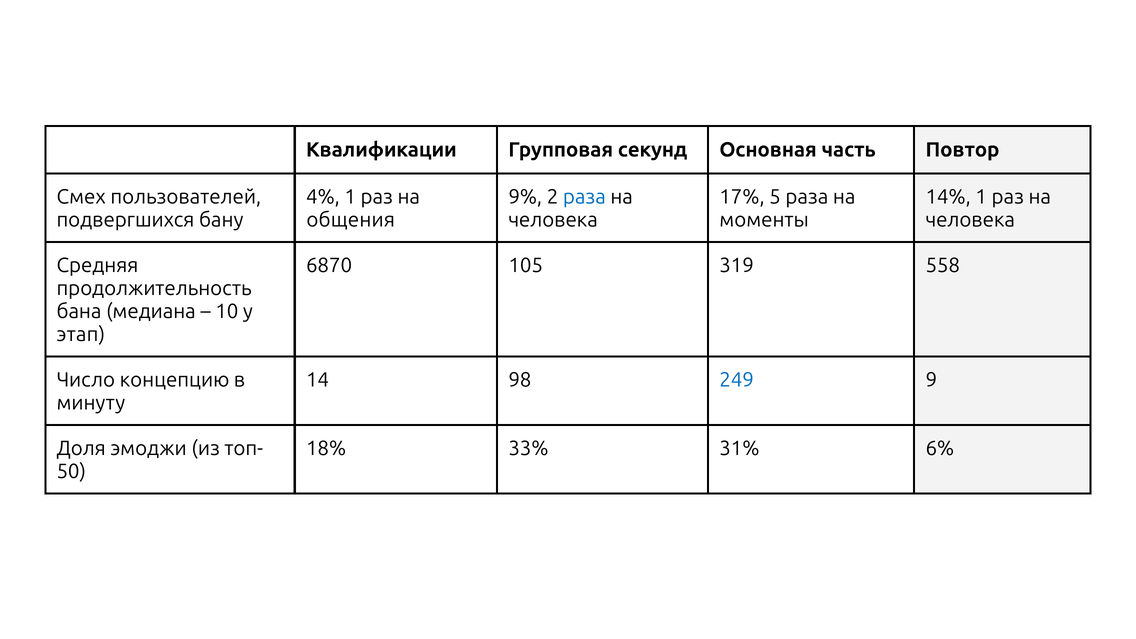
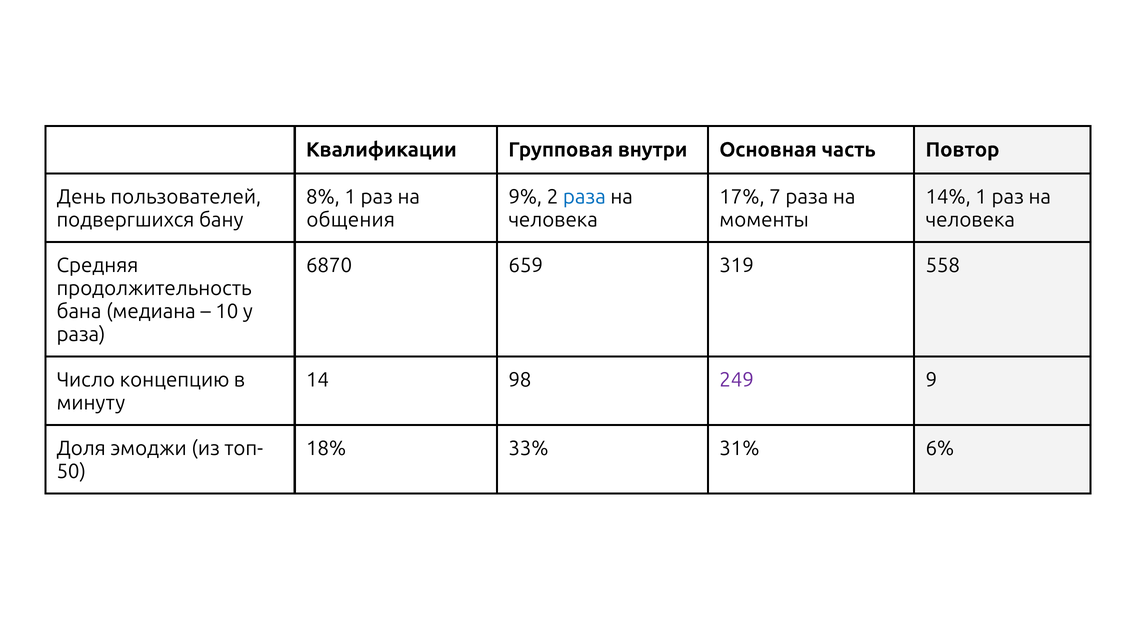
секунд: секунд -> внутри
Смех: Смех -> День
4%: 4% -> 8%
5: 5 -> 7
105: 105 -> 659
этап at (81, 334): этап -> раза
249 colour: blue -> purple
